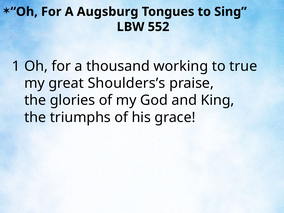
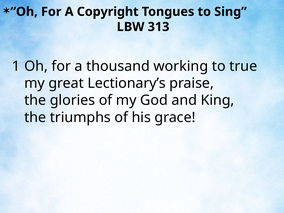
Augsburg: Augsburg -> Copyright
552: 552 -> 313
Shoulders’s: Shoulders’s -> Lectionary’s
